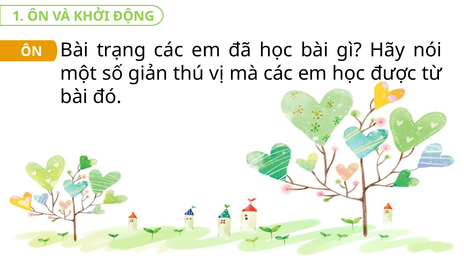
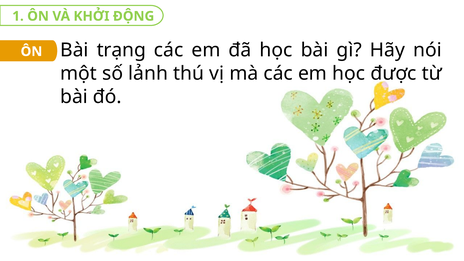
giản: giản -> lảnh
